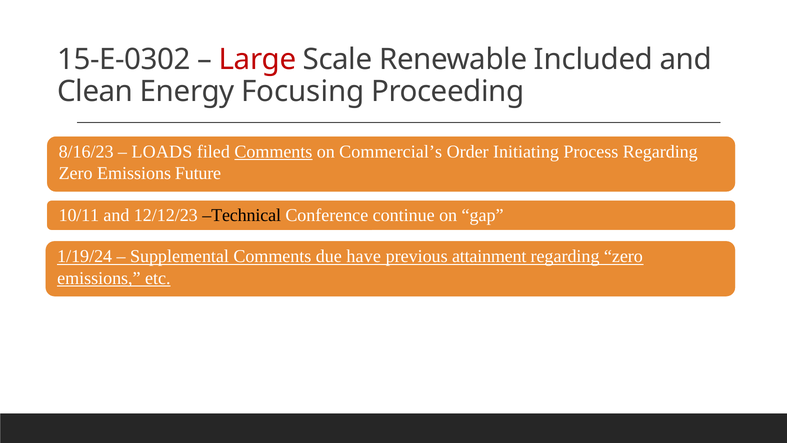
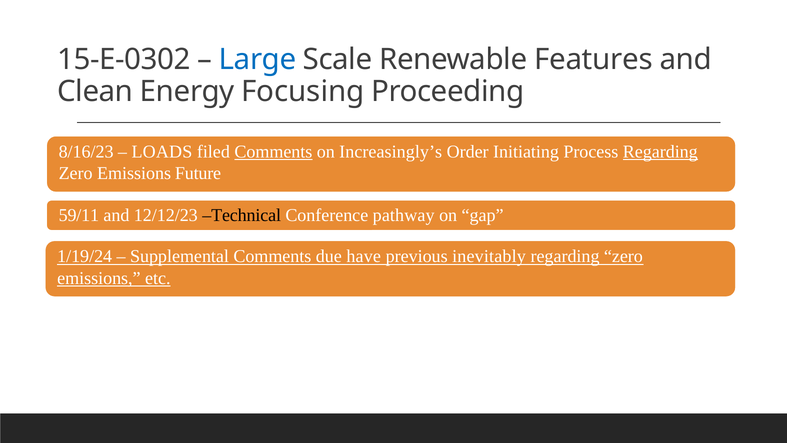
Large colour: red -> blue
Included: Included -> Features
Commercial’s: Commercial’s -> Increasingly’s
Regarding at (660, 152) underline: none -> present
10/11: 10/11 -> 59/11
continue: continue -> pathway
attainment: attainment -> inevitably
